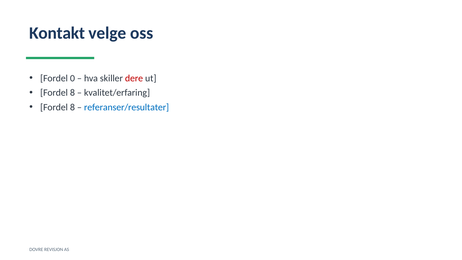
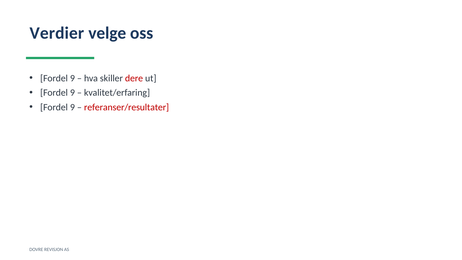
Kontakt: Kontakt -> Verdier
0 at (72, 78): 0 -> 9
8 at (72, 93): 8 -> 9
8 at (72, 107): 8 -> 9
referanser/resultater colour: blue -> red
